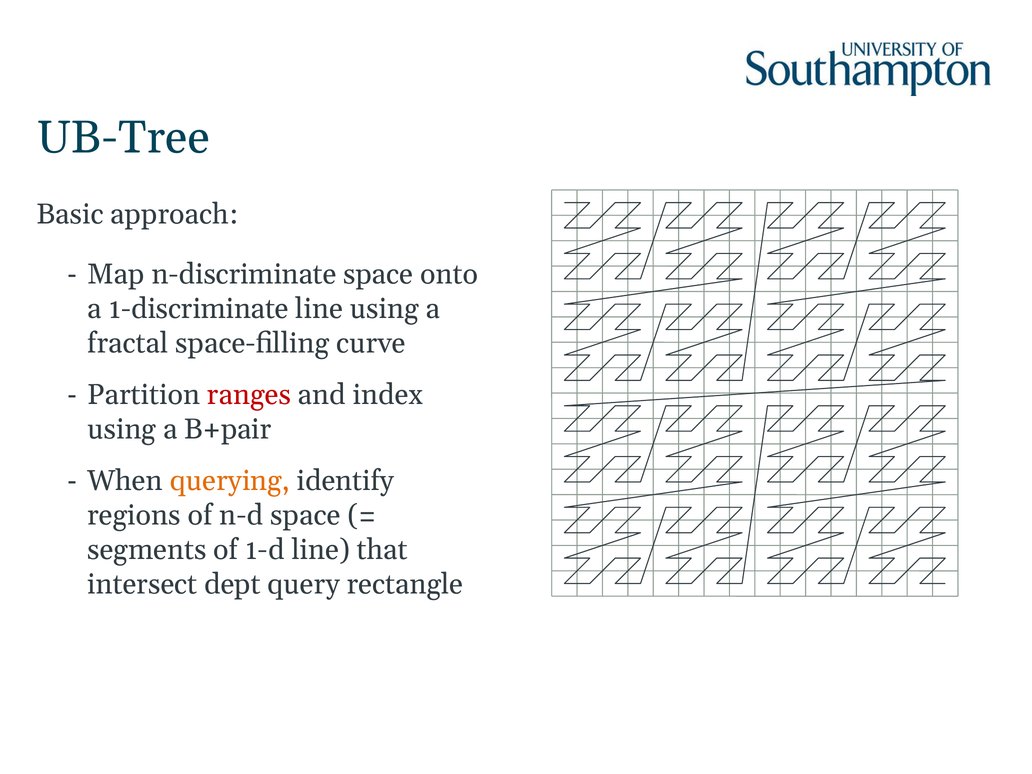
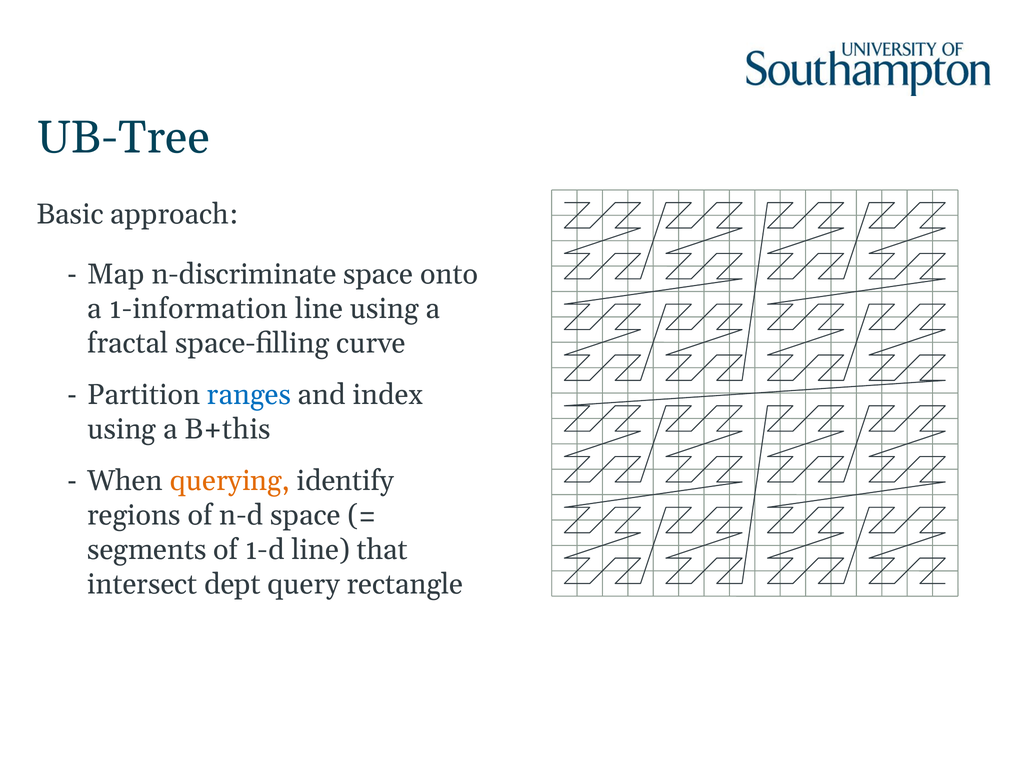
1-discriminate: 1-discriminate -> 1-information
ranges colour: red -> blue
B+pair: B+pair -> B+this
